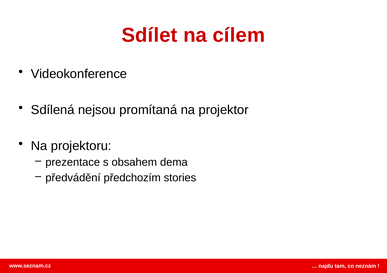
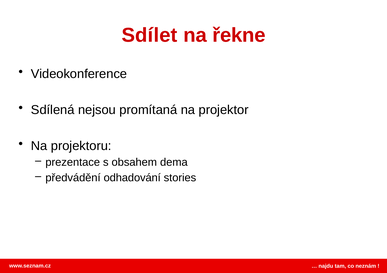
cílem: cílem -> řekne
předchozím: předchozím -> odhadování
